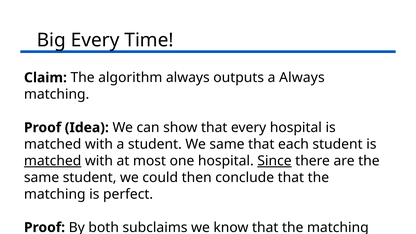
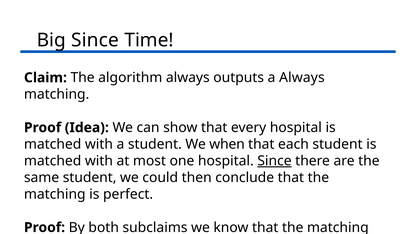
Big Every: Every -> Since
We same: same -> when
matched at (53, 161) underline: present -> none
